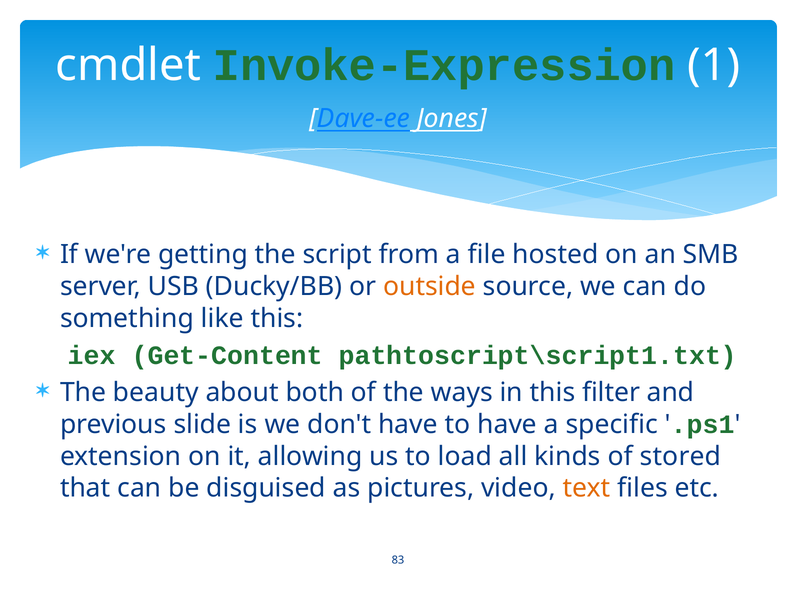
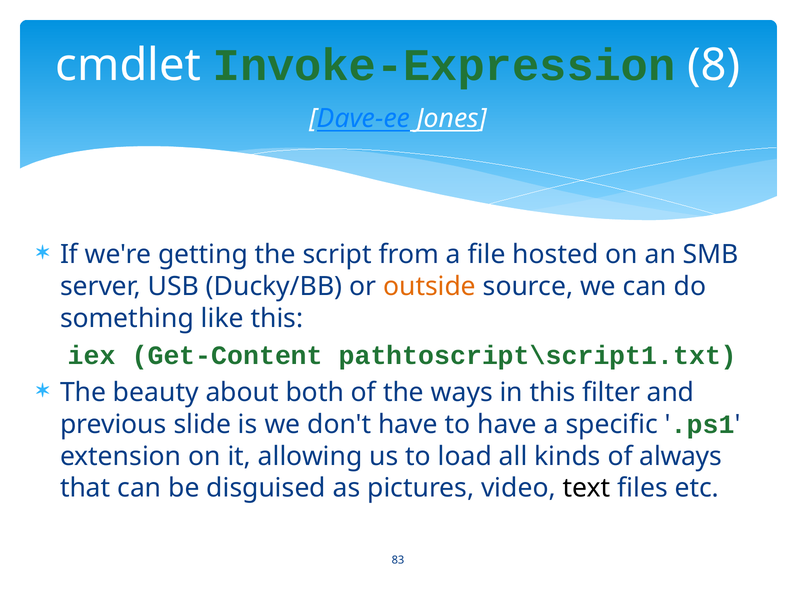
1: 1 -> 8
stored: stored -> always
text colour: orange -> black
